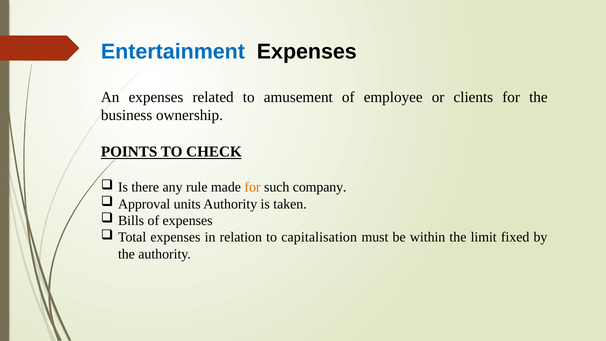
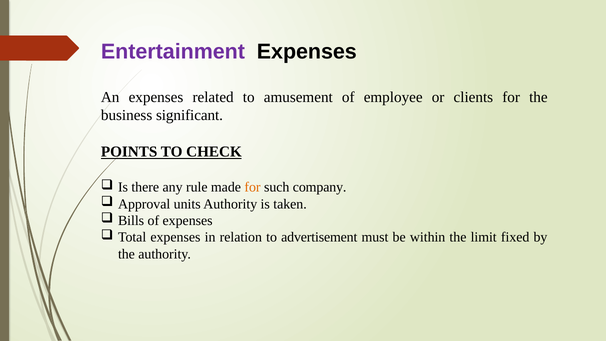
Entertainment colour: blue -> purple
ownership: ownership -> significant
capitalisation: capitalisation -> advertisement
